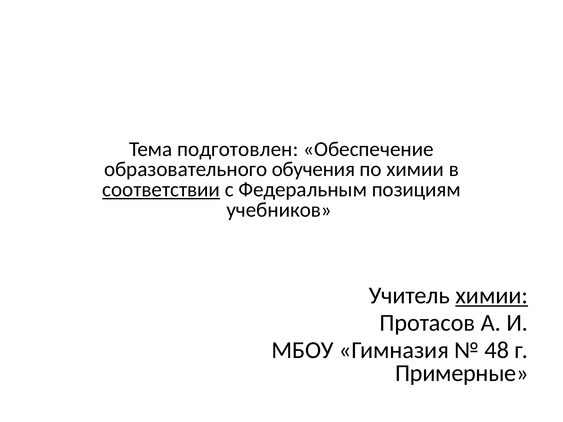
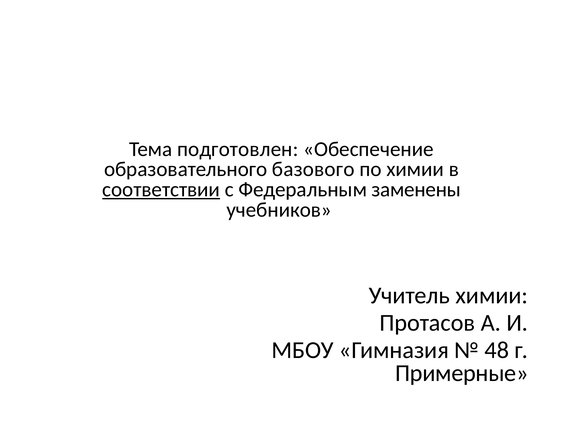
обучения: обучения -> базового
позициям: позициям -> заменены
химии at (492, 296) underline: present -> none
